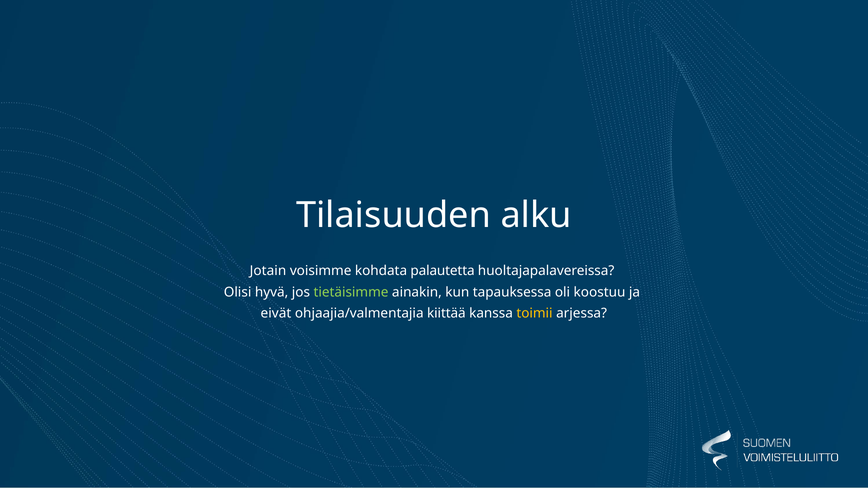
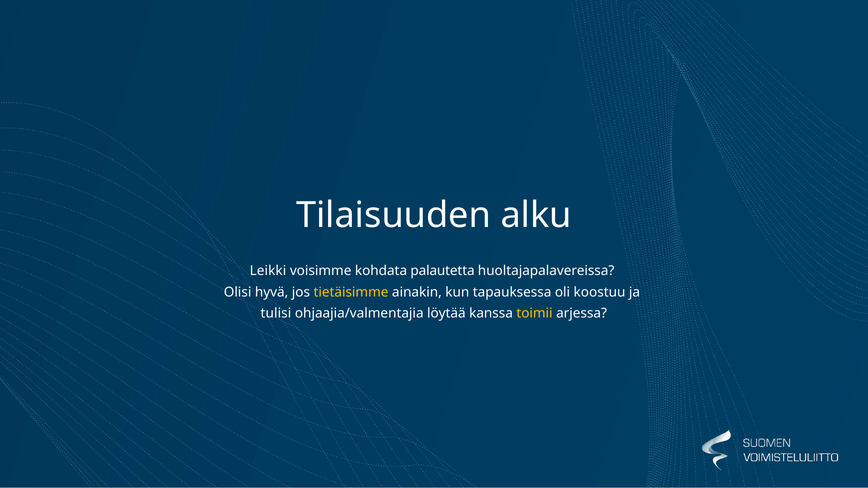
Jotain: Jotain -> Leikki
tietäisimme colour: light green -> yellow
eivät: eivät -> tulisi
kiittää: kiittää -> löytää
